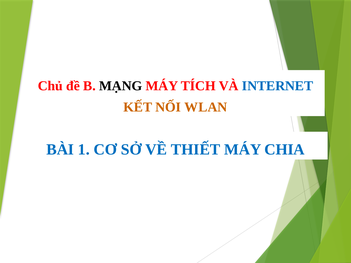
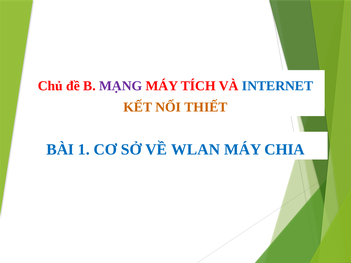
MẠNG colour: black -> purple
WLAN: WLAN -> THIẾT
THIẾT: THIẾT -> WLAN
